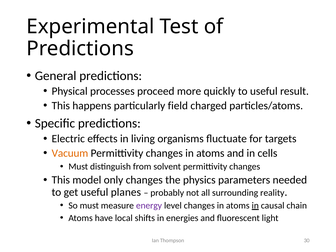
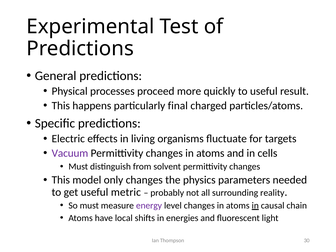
field: field -> final
Vacuum colour: orange -> purple
planes: planes -> metric
